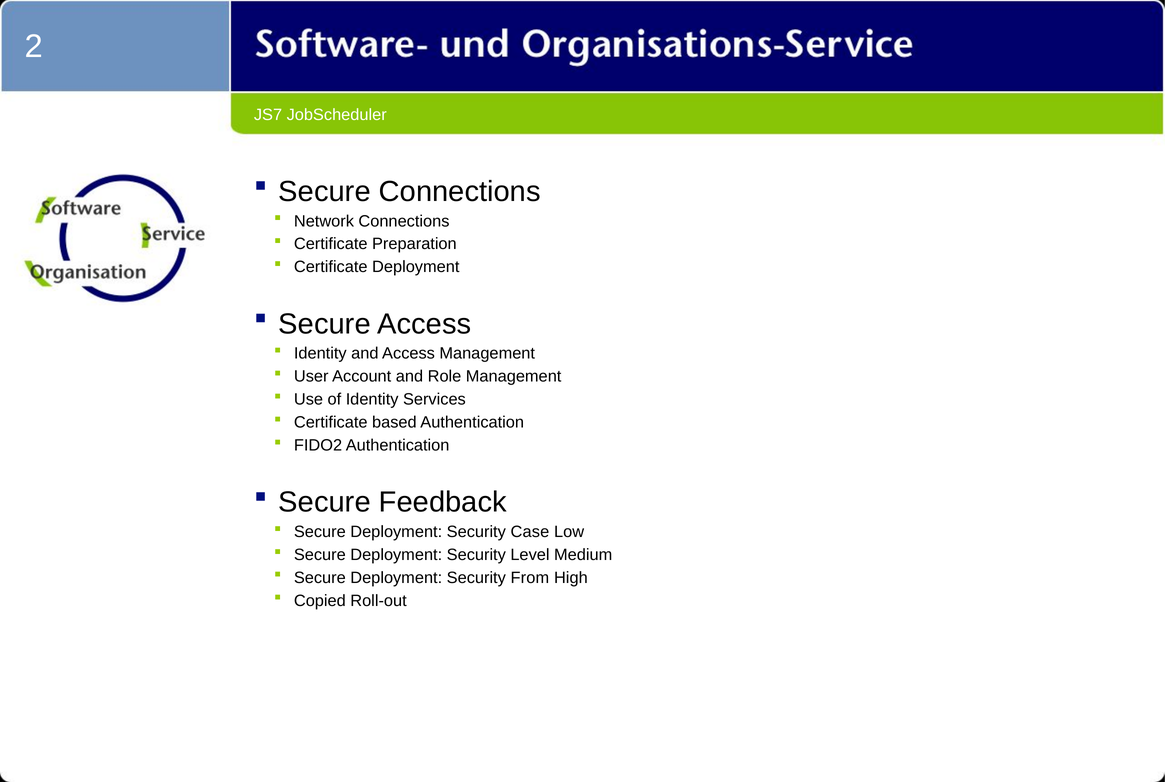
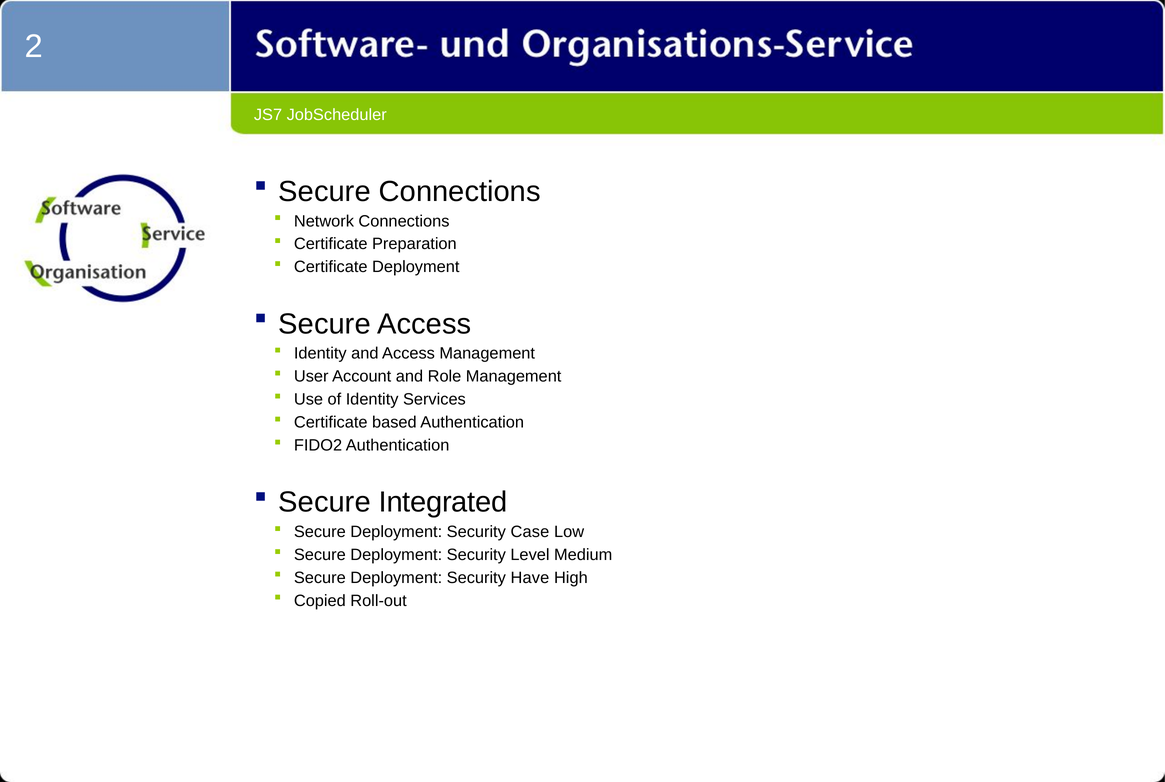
Feedback: Feedback -> Integrated
From: From -> Have
